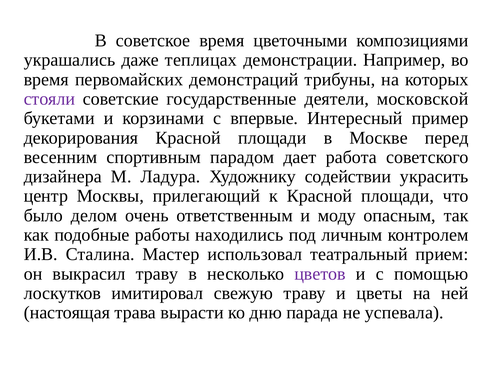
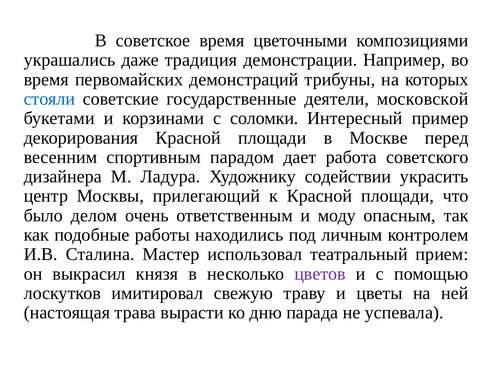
теплицах: теплицах -> традиция
стояли colour: purple -> blue
впервые: впервые -> соломки
выкрасил траву: траву -> князя
